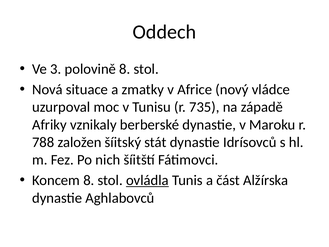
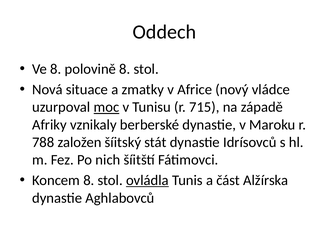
Ve 3: 3 -> 8
moc underline: none -> present
735: 735 -> 715
